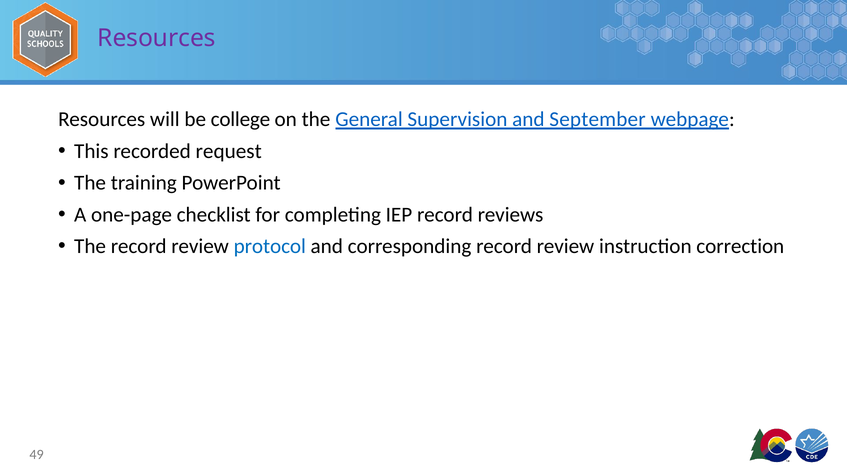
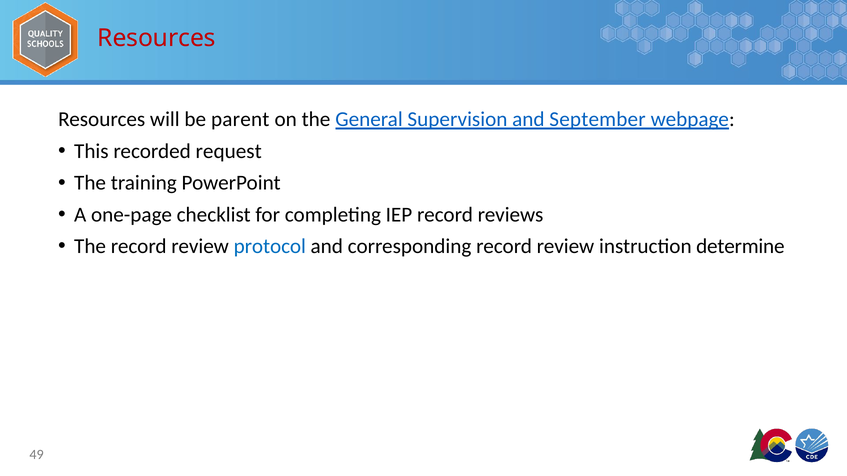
Resources at (156, 38) colour: purple -> red
college: college -> parent
correction: correction -> determine
